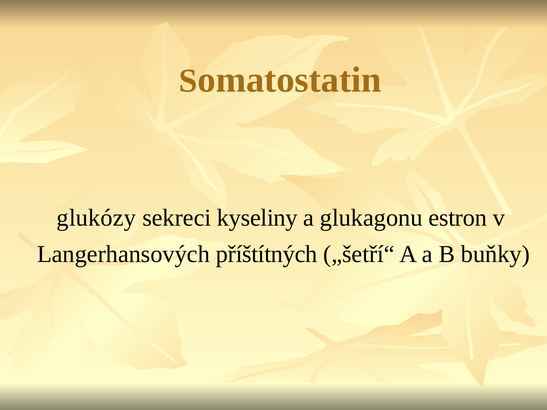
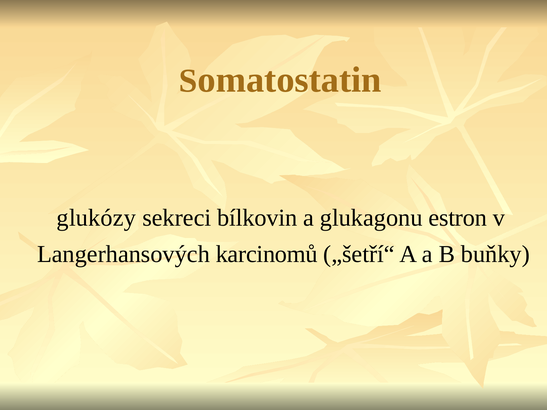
kyseliny: kyseliny -> bílkovin
příštítných: příštítných -> karcinomů
